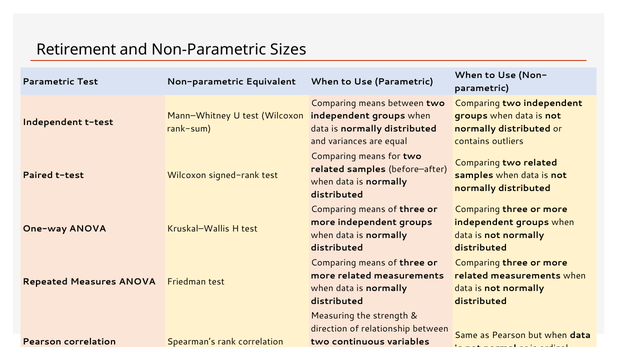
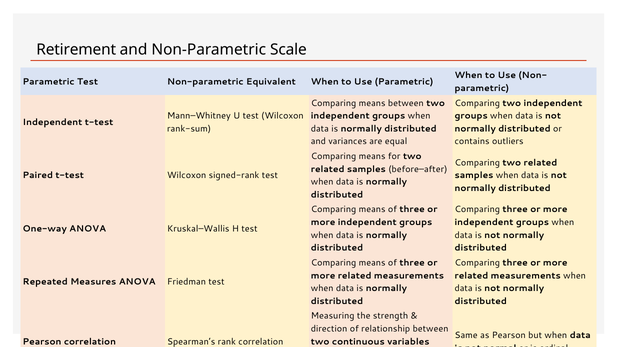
Sizes: Sizes -> Scale
